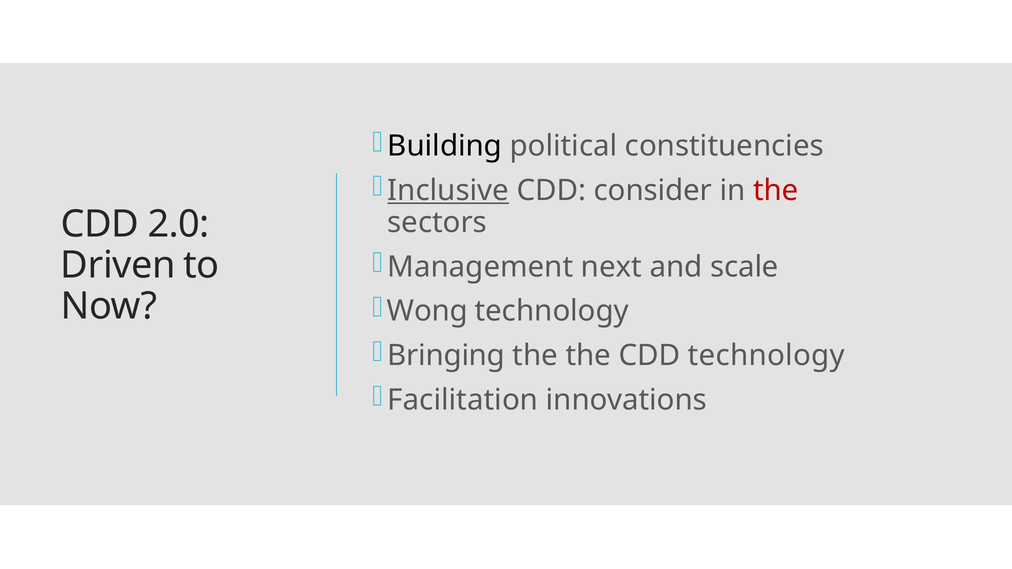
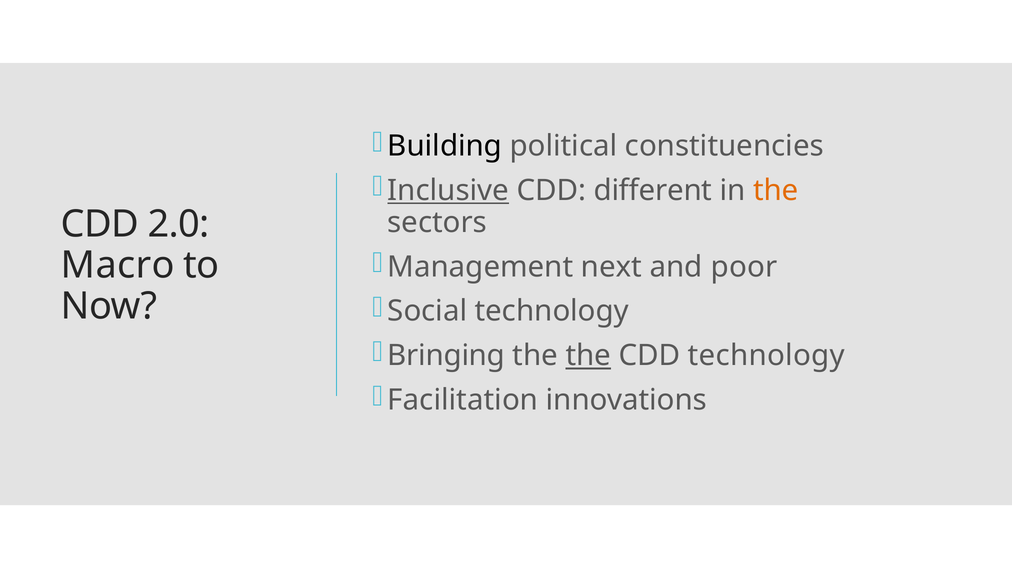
consider: consider -> different
the at (776, 191) colour: red -> orange
scale: scale -> poor
Driven: Driven -> Macro
Wong: Wong -> Social
the at (588, 356) underline: none -> present
